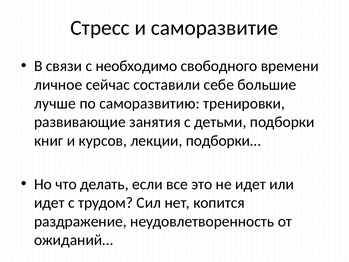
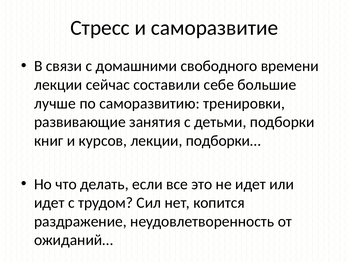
необходимо: необходимо -> домашними
личное at (58, 85): личное -> лекции
